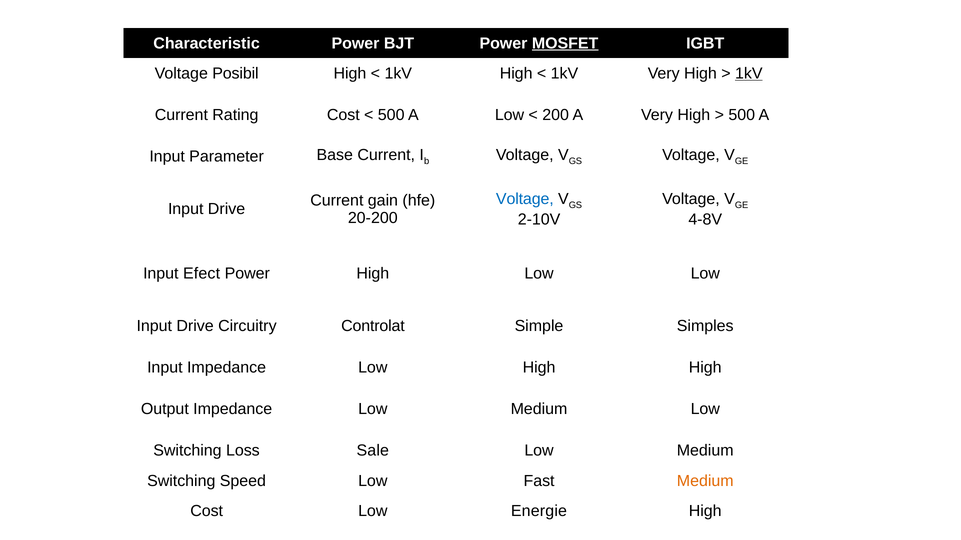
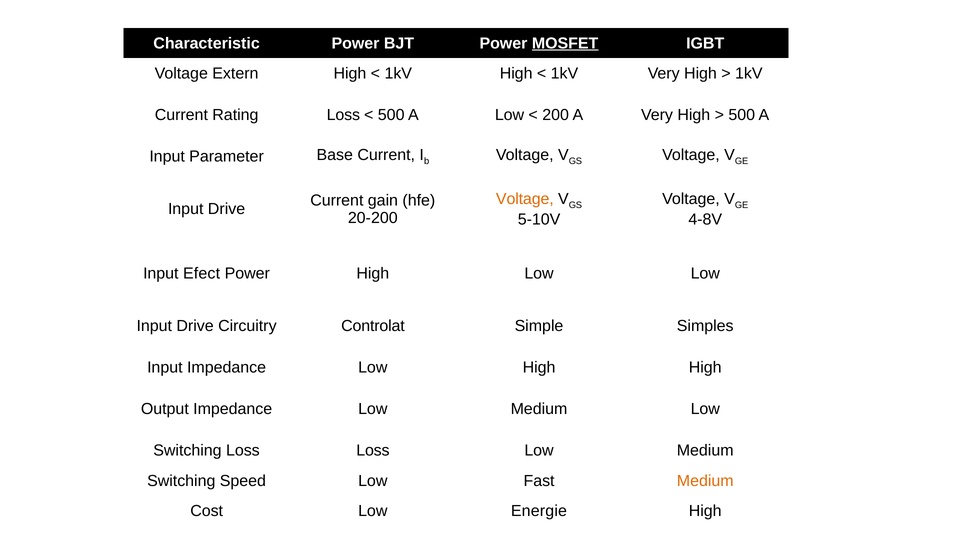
Posibil: Posibil -> Extern
1kV at (749, 73) underline: present -> none
Rating Cost: Cost -> Loss
Voltage at (525, 199) colour: blue -> orange
2-10V: 2-10V -> 5-10V
Loss Sale: Sale -> Loss
